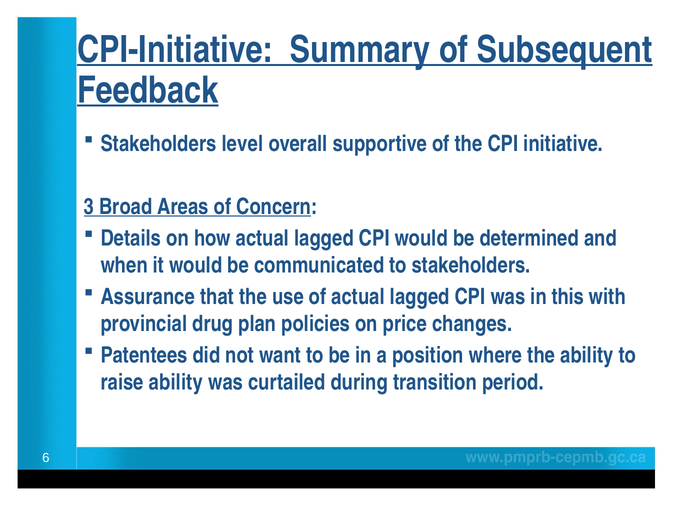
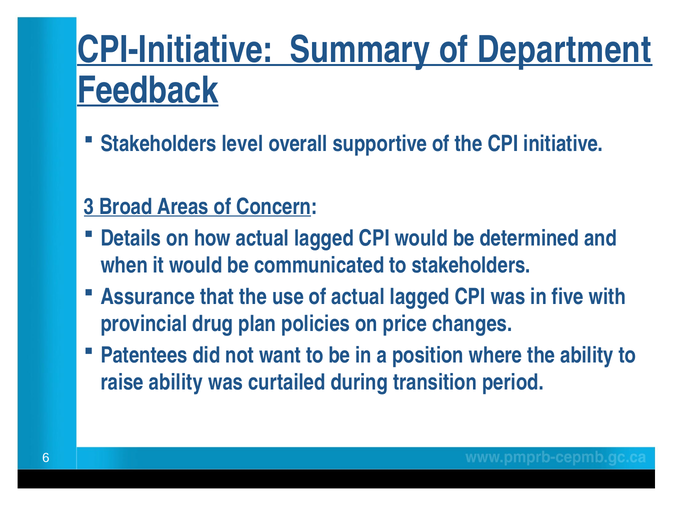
Subsequent: Subsequent -> Department
this: this -> five
